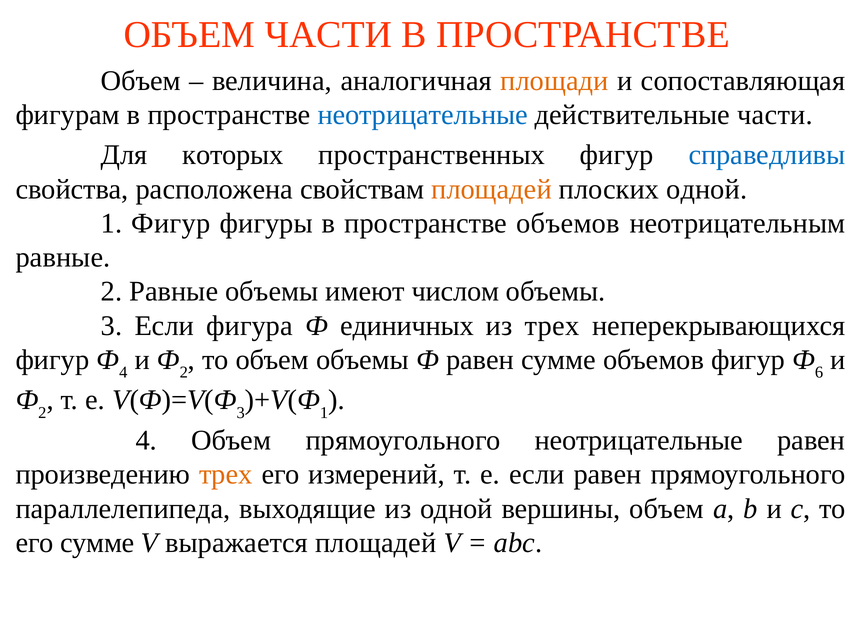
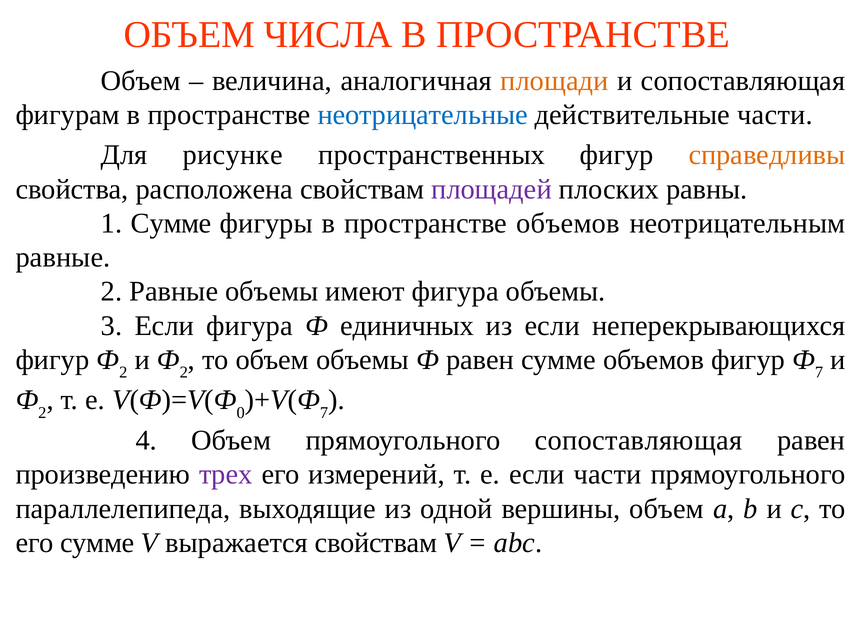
ОБЪЕМ ЧАСТИ: ЧАСТИ -> ЧИСЛА
которых: которых -> рисунке
справедливы colour: blue -> orange
площадей at (492, 189) colour: orange -> purple
плоских одной: одной -> равны
1 Фигур: Фигур -> Сумме
имеют числом: числом -> фигура
из трех: трех -> если
фигур Ф 4: 4 -> 2
Ф 6: 6 -> 7
3 at (241, 413): 3 -> 0
1 at (324, 413): 1 -> 7
прямоугольного неотрицательные: неотрицательные -> сопоставляющая
трех at (226, 475) colour: orange -> purple
если равен: равен -> части
выражается площадей: площадей -> свойствам
